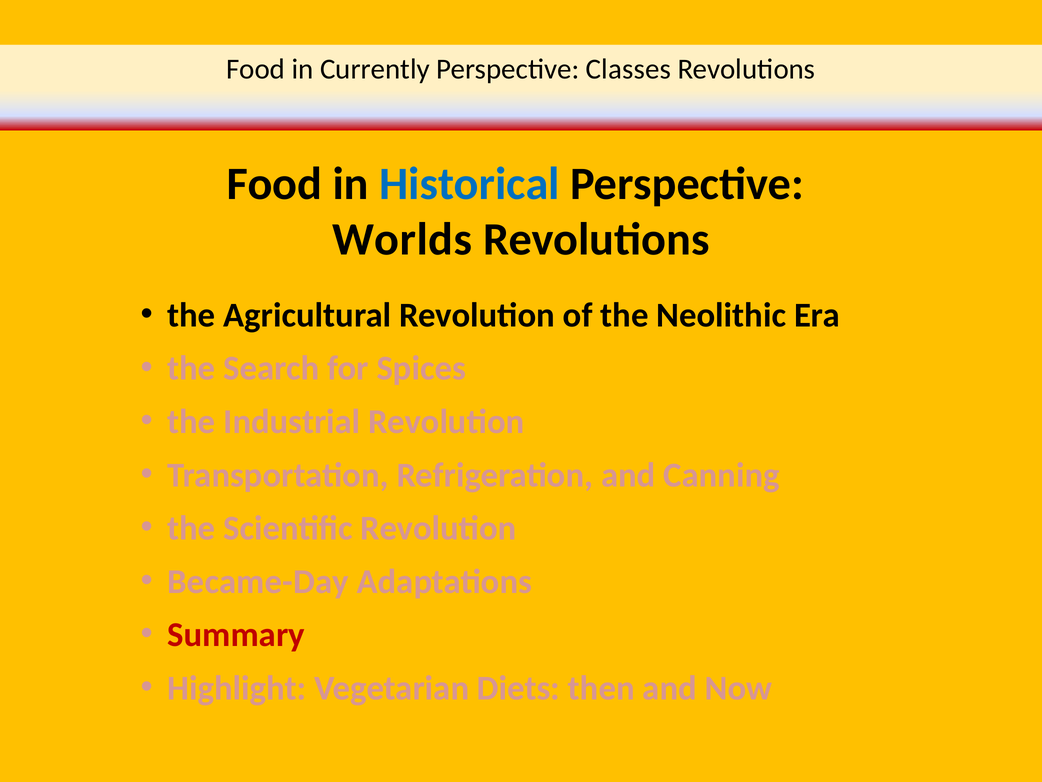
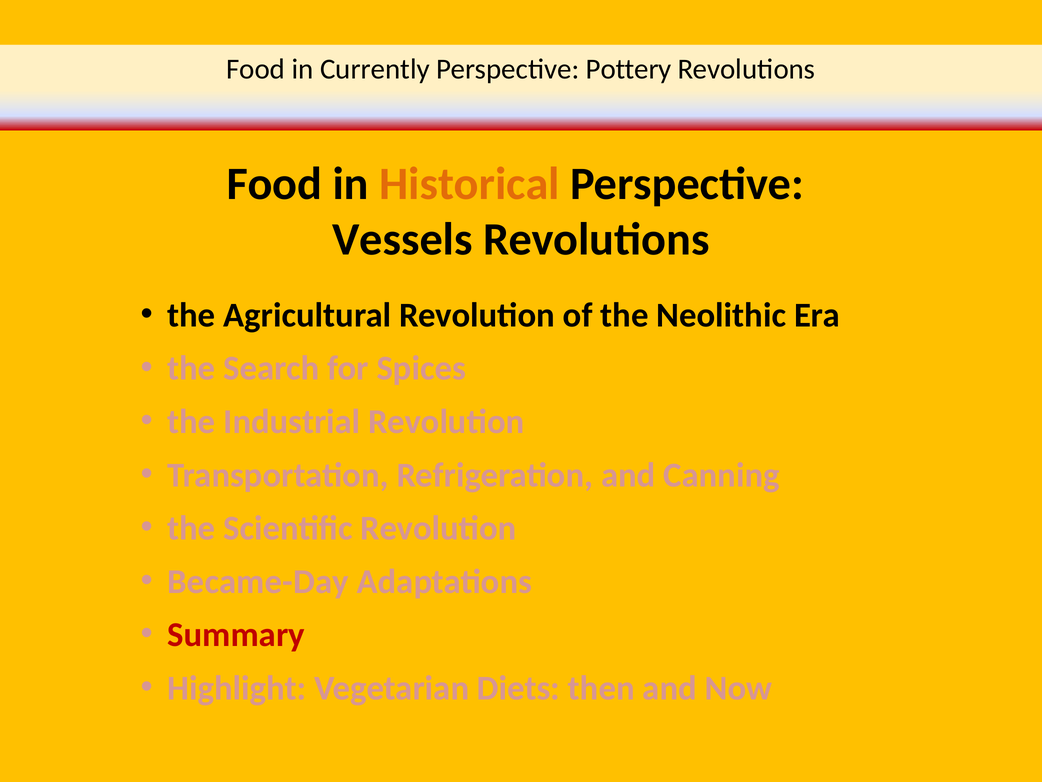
Classes: Classes -> Pottery
Historical colour: blue -> orange
Worlds: Worlds -> Vessels
